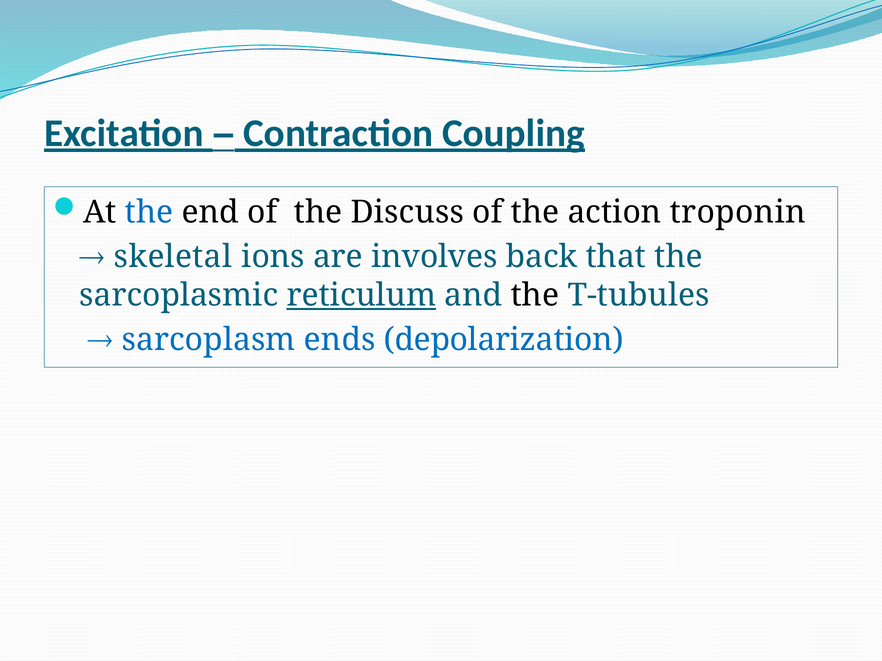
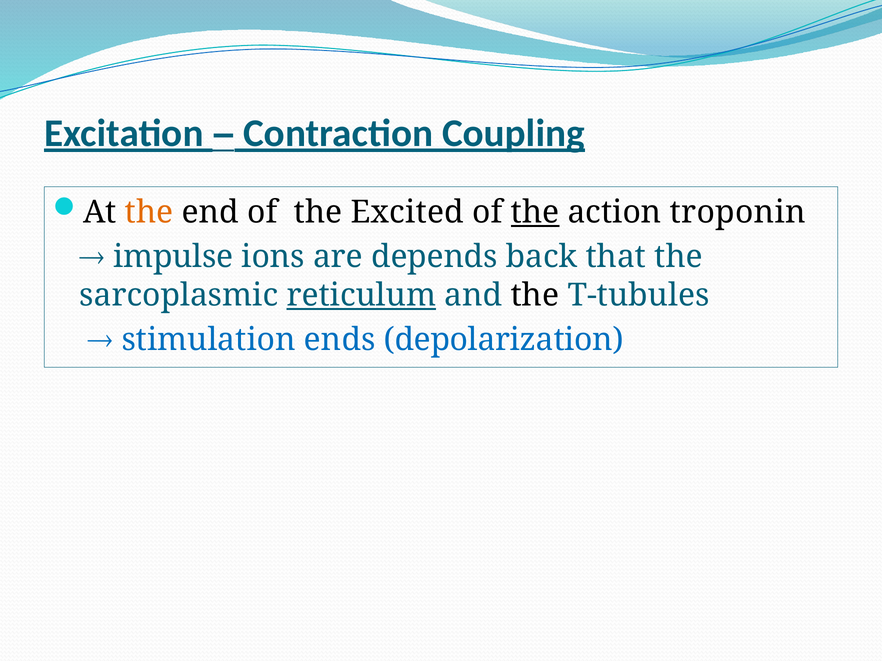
the at (149, 212) colour: blue -> orange
Discuss: Discuss -> Excited
the at (535, 212) underline: none -> present
skeletal: skeletal -> impulse
involves: involves -> depends
sarcoplasm: sarcoplasm -> stimulation
